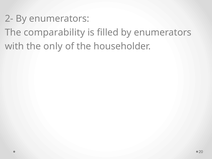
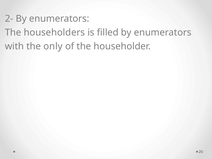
comparability: comparability -> householders
